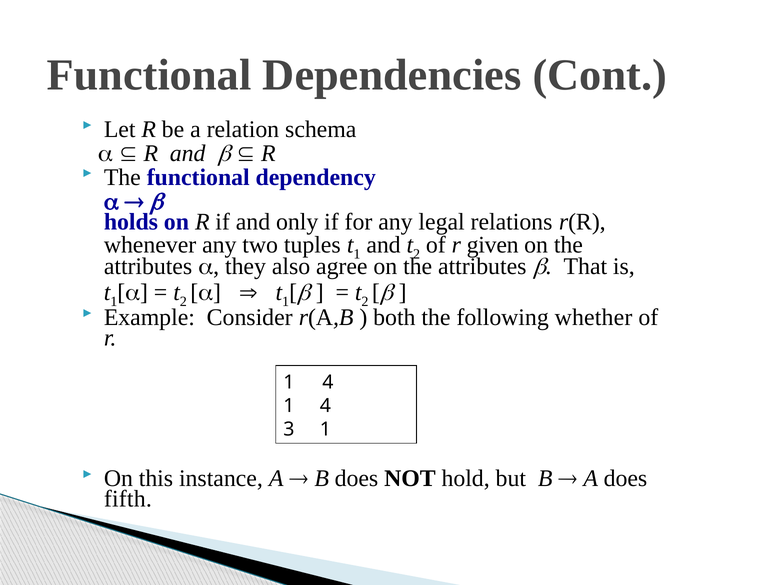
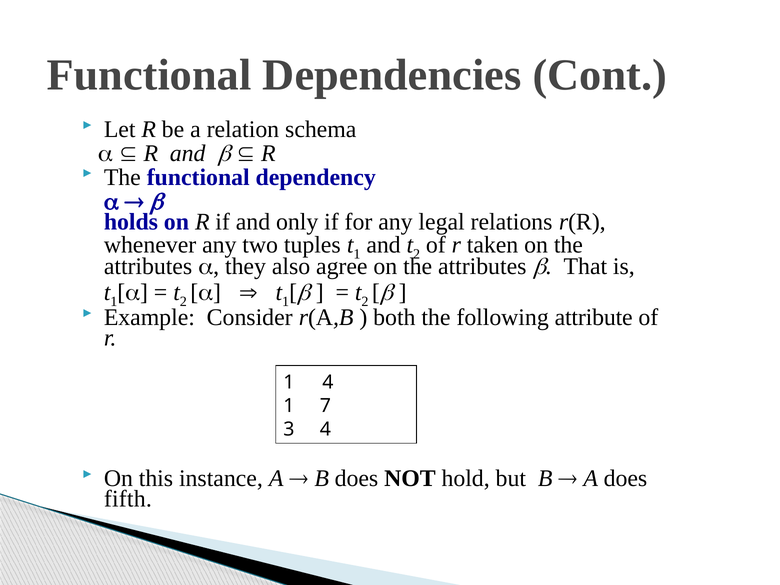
given: given -> taken
whether: whether -> attribute
4 at (325, 406): 4 -> 7
3 1: 1 -> 4
